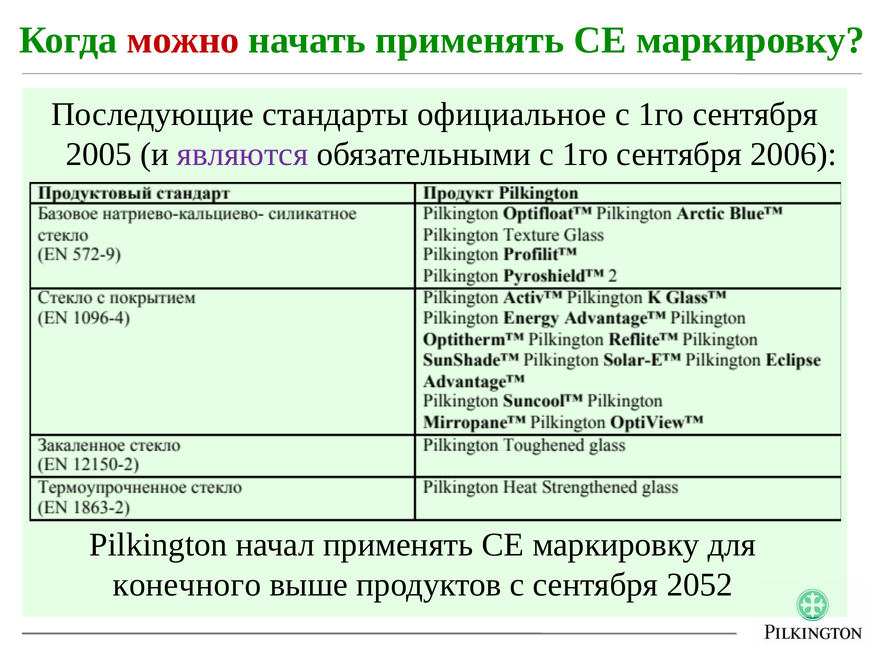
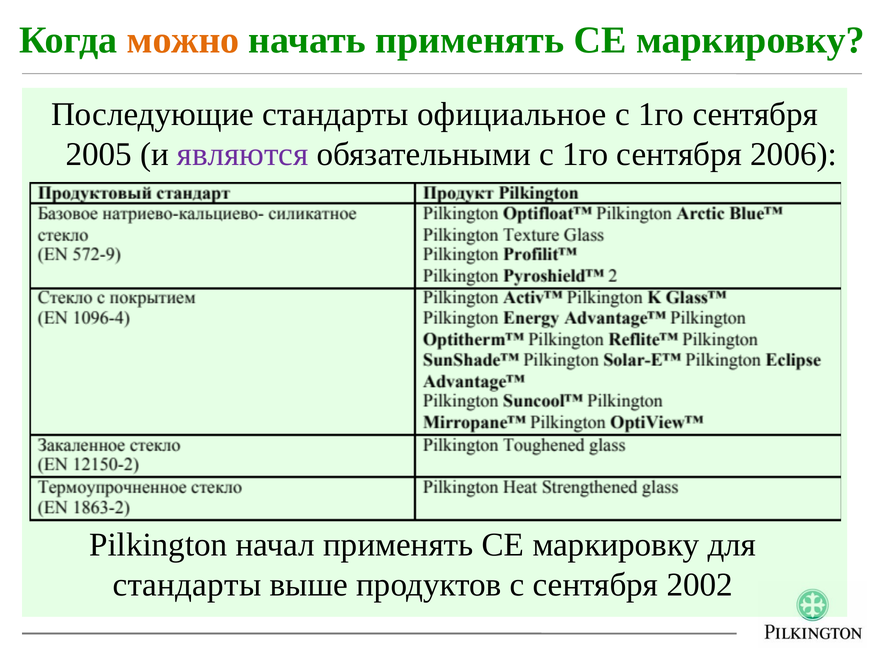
можно colour: red -> orange
конечного at (187, 585): конечного -> стандарты
2052: 2052 -> 2002
